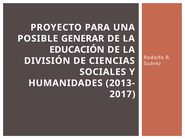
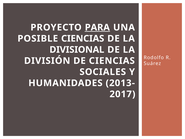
PARA underline: none -> present
POSIBLE GENERAR: GENERAR -> CIENCIAS
EDUCACIÓN: EDUCACIÓN -> DIVISIONAL
